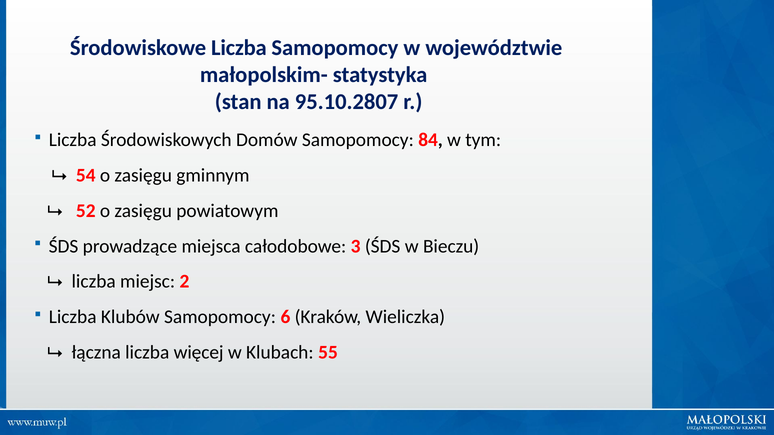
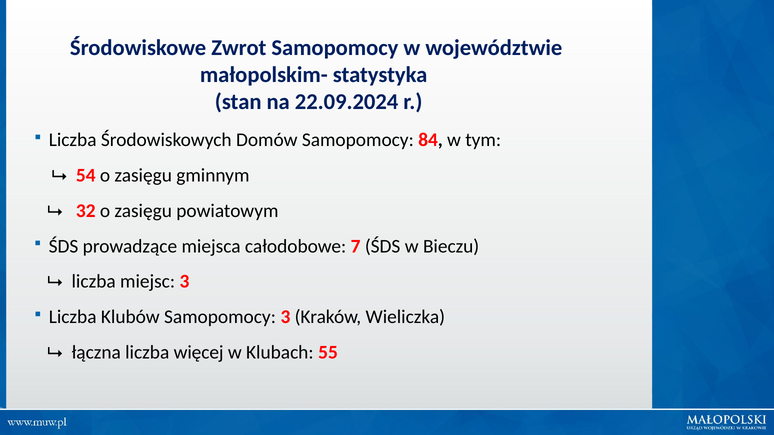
Środowiskowe Liczba: Liczba -> Zwrot
95.10.2807: 95.10.2807 -> 22.09.2024
52: 52 -> 32
3: 3 -> 7
miejsc 2: 2 -> 3
Samopomocy 6: 6 -> 3
